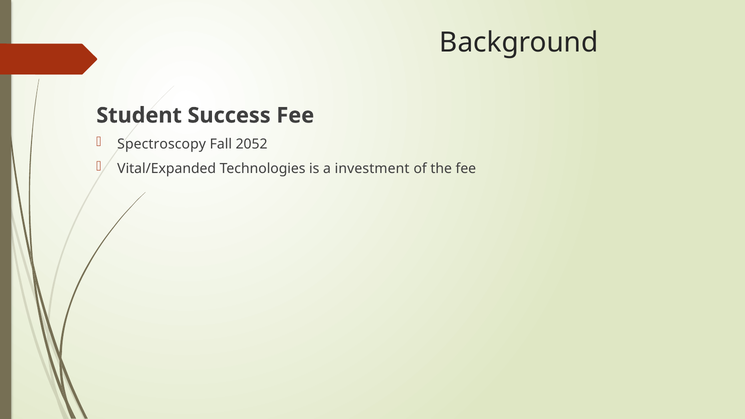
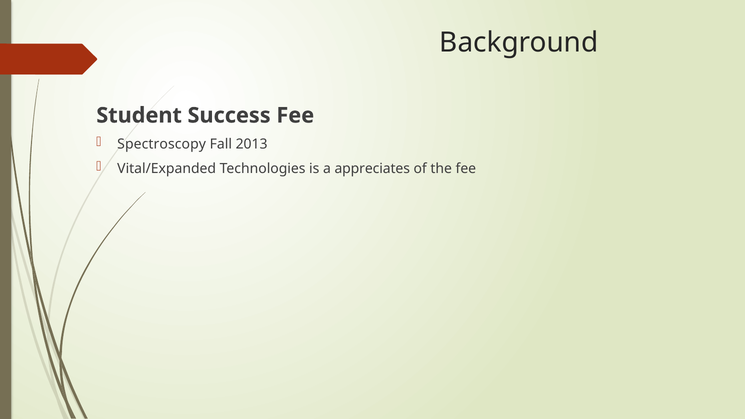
2052: 2052 -> 2013
investment: investment -> appreciates
